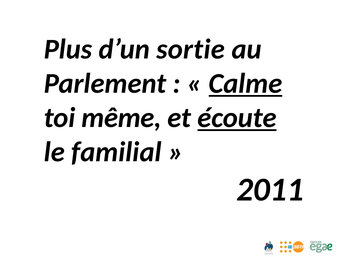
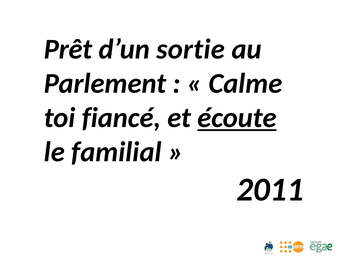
Plus: Plus -> Prêt
Calme underline: present -> none
même: même -> fiancé
